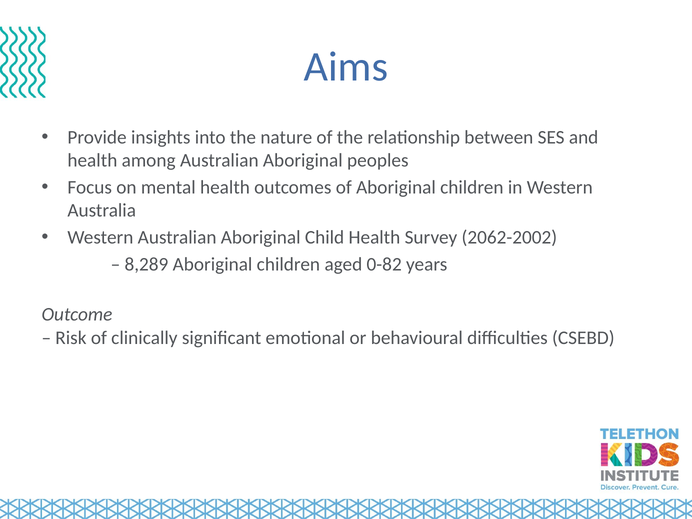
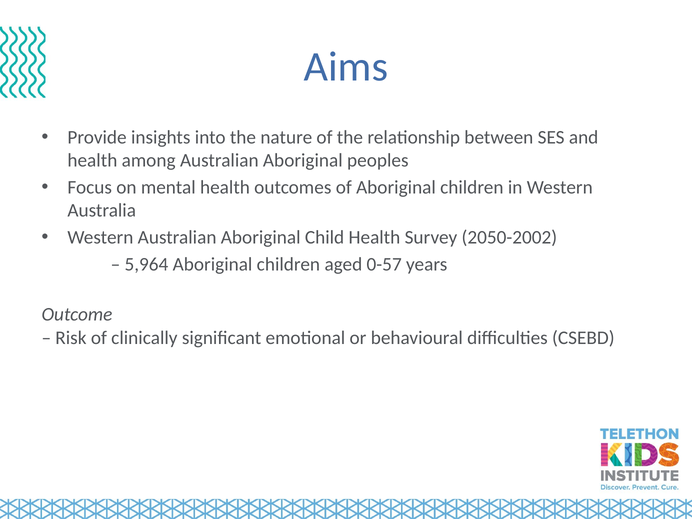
2062-2002: 2062-2002 -> 2050-2002
8,289: 8,289 -> 5,964
0-82: 0-82 -> 0-57
